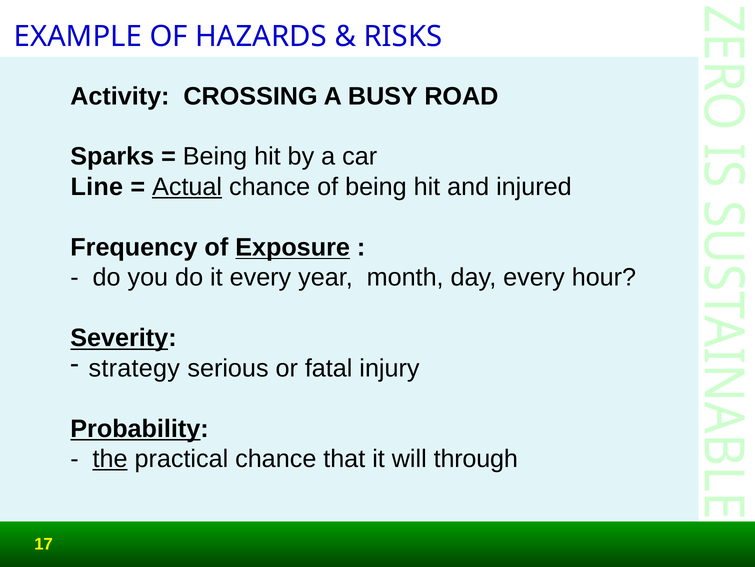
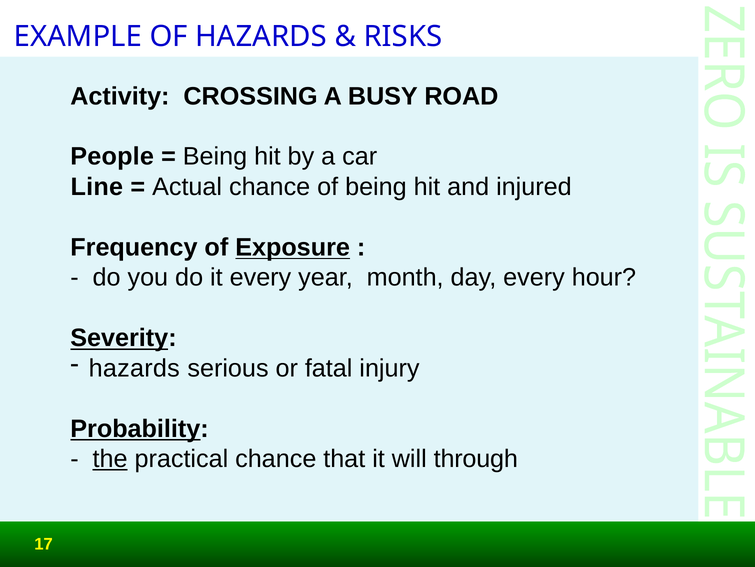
Sparks: Sparks -> People
Actual underline: present -> none
strategy at (134, 368): strategy -> hazards
